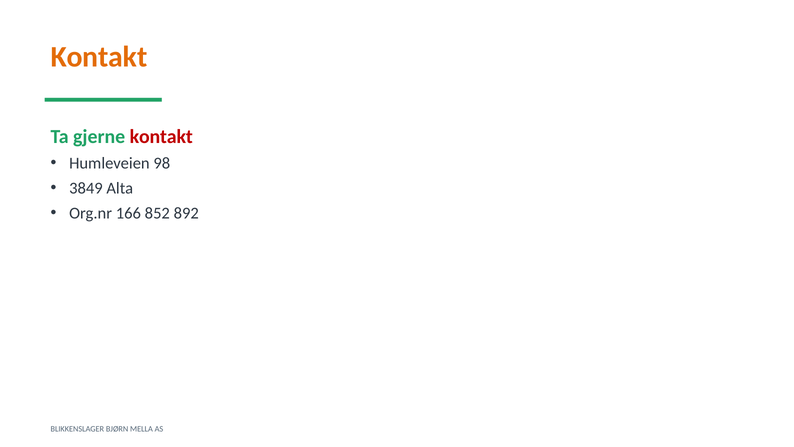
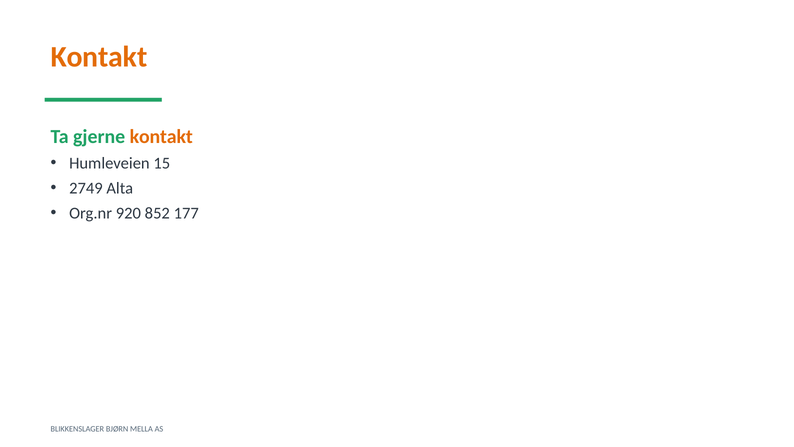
kontakt at (161, 137) colour: red -> orange
98: 98 -> 15
3849: 3849 -> 2749
166: 166 -> 920
892: 892 -> 177
